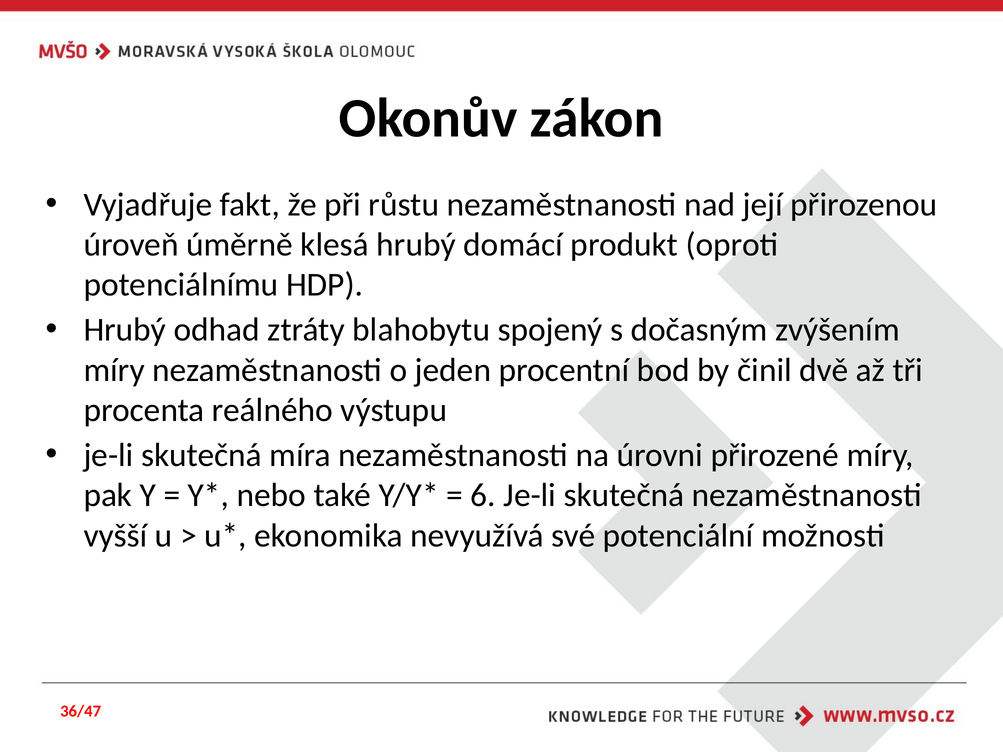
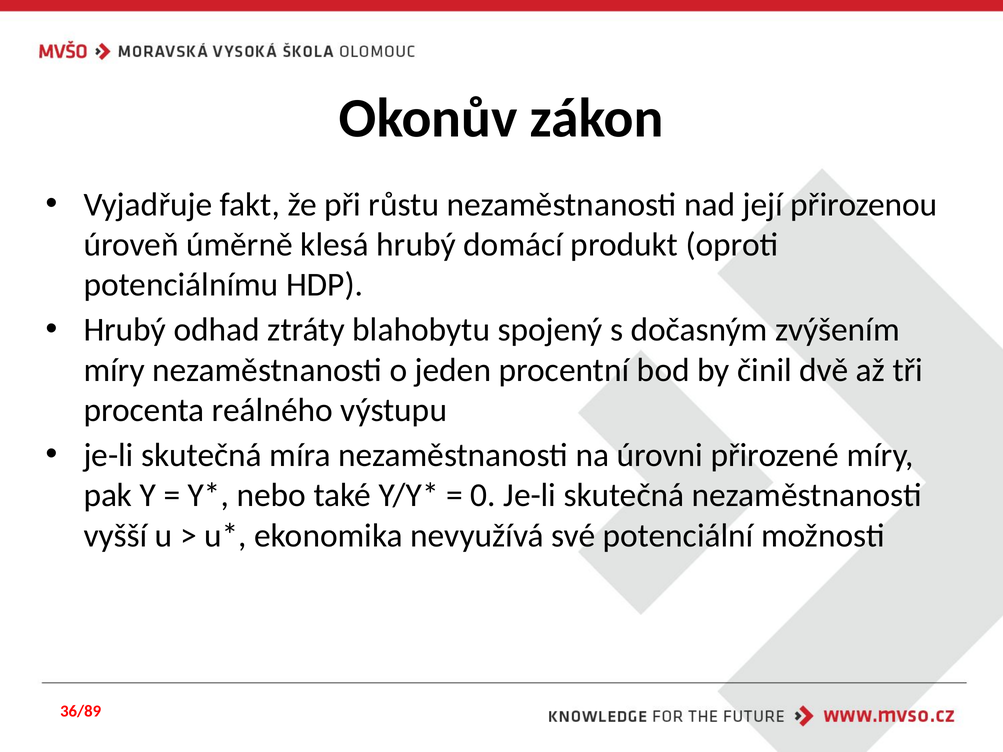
6: 6 -> 0
36/47: 36/47 -> 36/89
